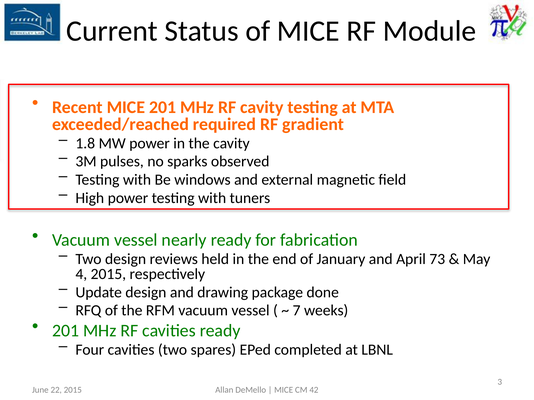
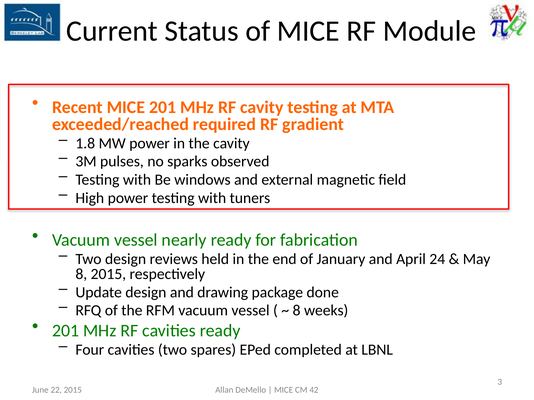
73: 73 -> 24
4 at (81, 274): 4 -> 8
7 at (297, 311): 7 -> 8
